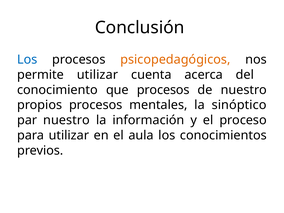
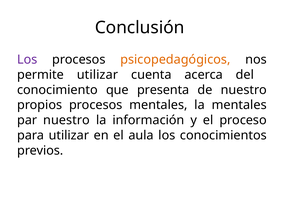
Los at (27, 60) colour: blue -> purple
que procesos: procesos -> presenta
la sinóptico: sinóptico -> mentales
